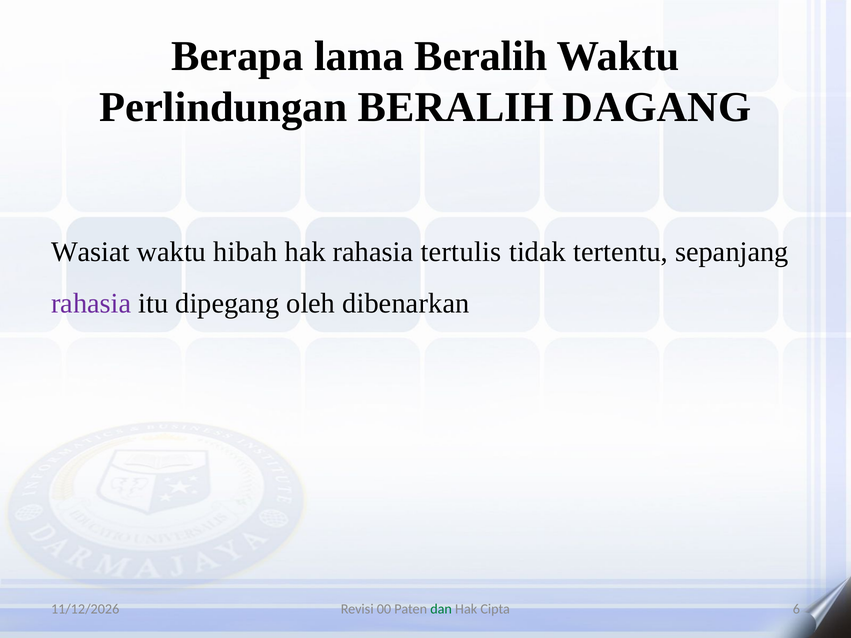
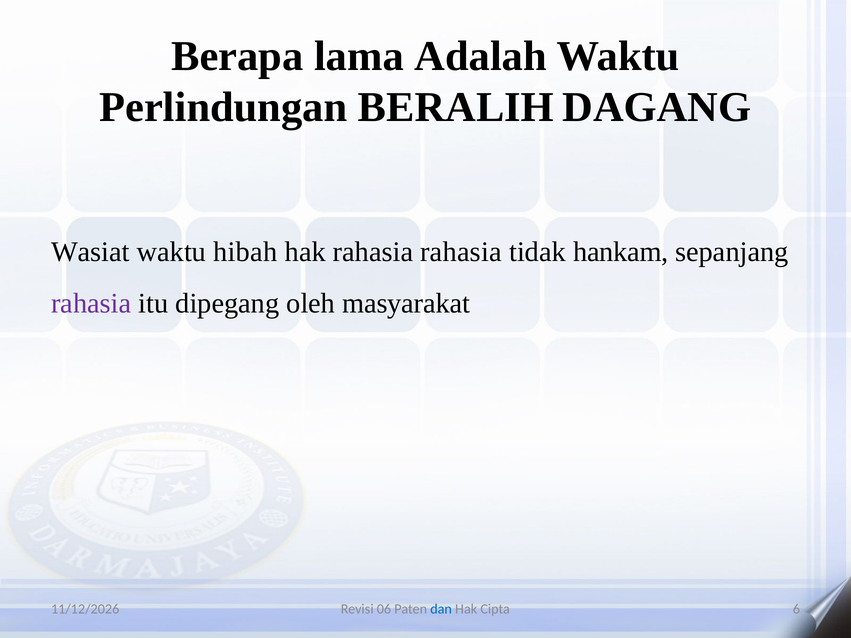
lama Beralih: Beralih -> Adalah
rahasia tertulis: tertulis -> rahasia
tertentu: tertentu -> hankam
dibenarkan: dibenarkan -> masyarakat
00: 00 -> 06
dan colour: green -> blue
